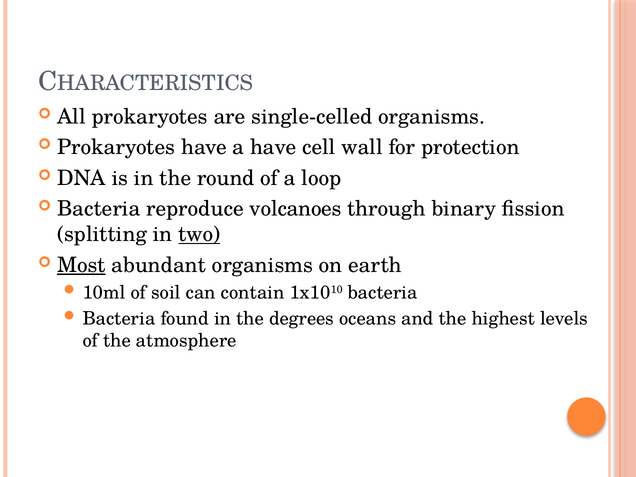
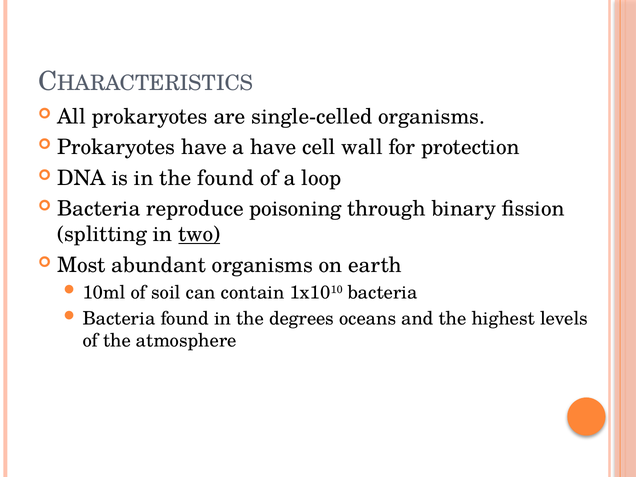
the round: round -> found
volcanoes: volcanoes -> poisoning
Most underline: present -> none
